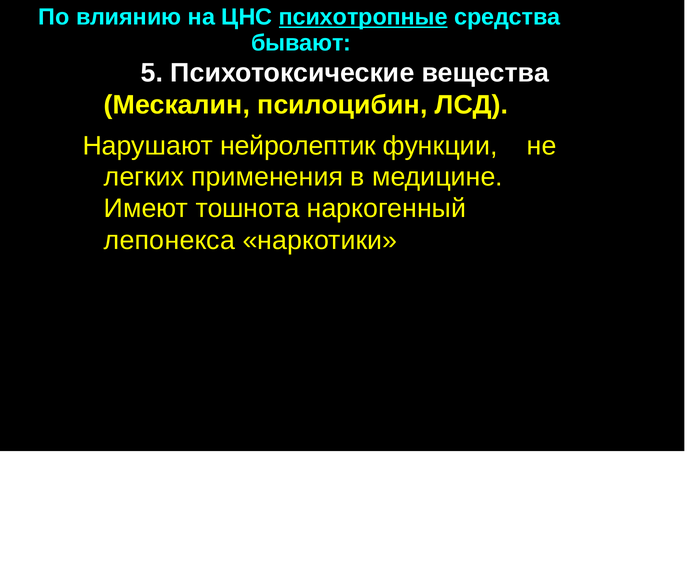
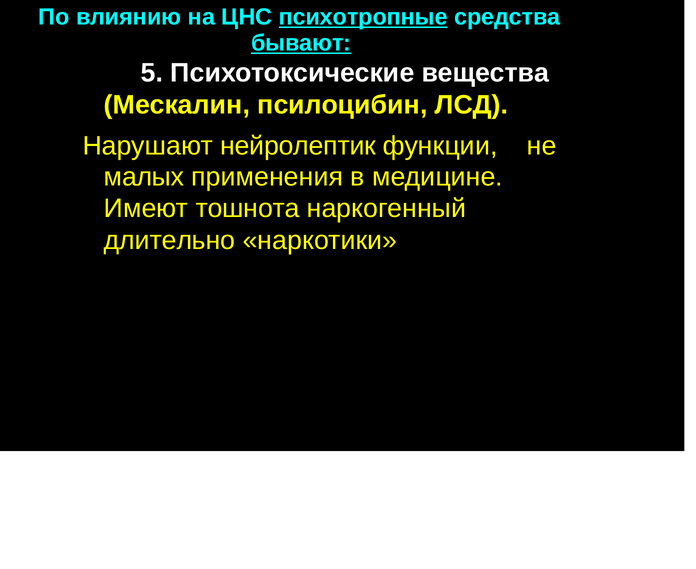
бывают underline: none -> present
легких: легких -> малых
лепонекса: лепонекса -> длительно
